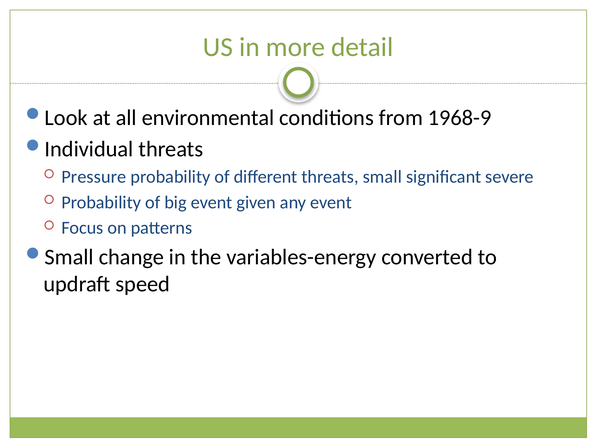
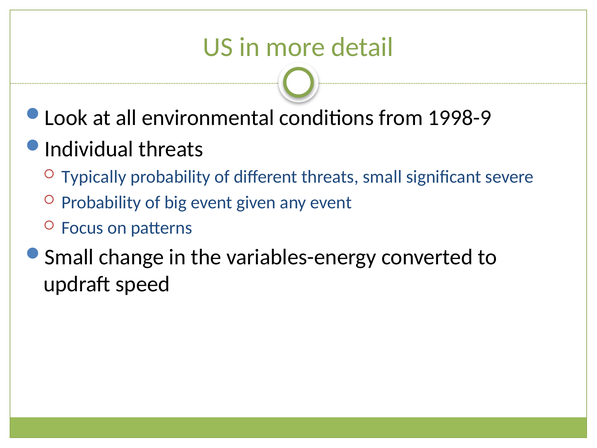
1968-9: 1968-9 -> 1998-9
Pressure: Pressure -> Typically
